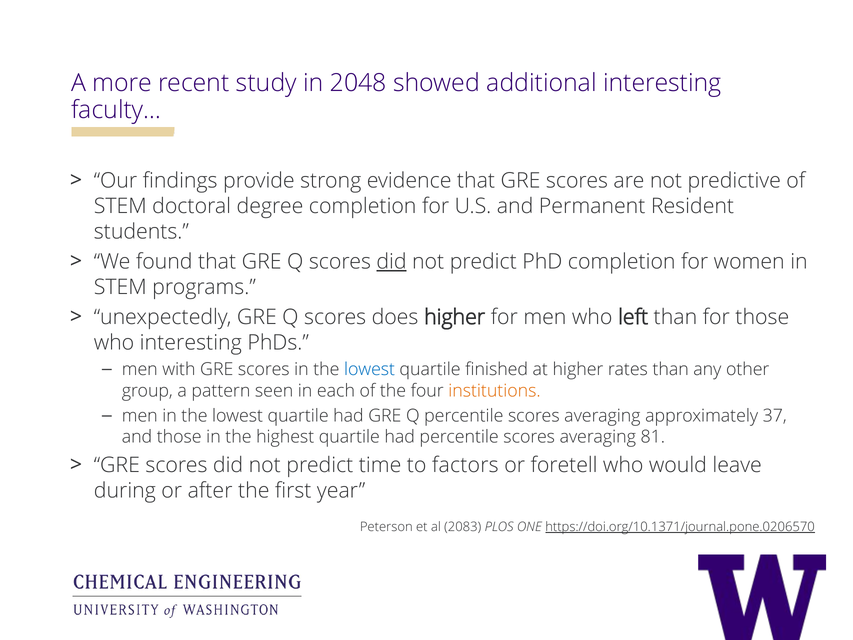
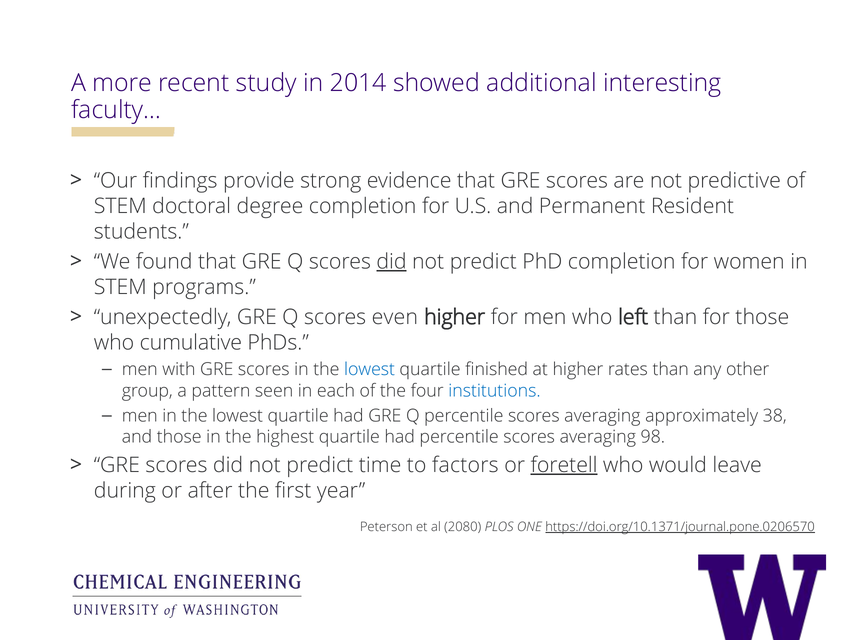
2048: 2048 -> 2014
does: does -> even
who interesting: interesting -> cumulative
institutions colour: orange -> blue
37: 37 -> 38
81: 81 -> 98
foretell underline: none -> present
2083: 2083 -> 2080
